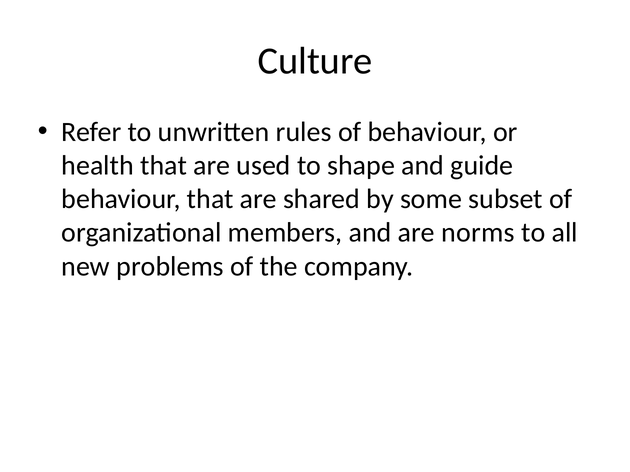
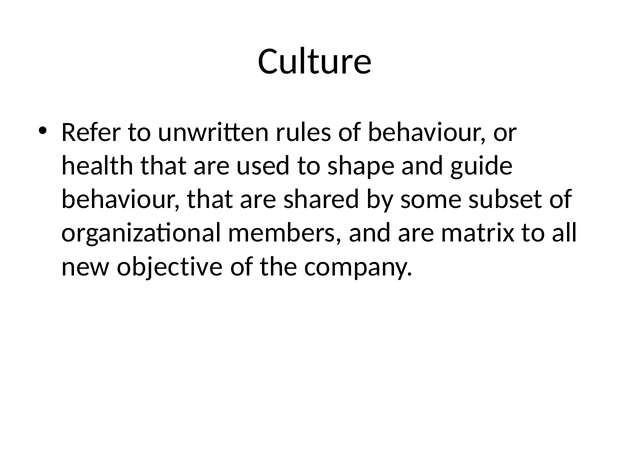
norms: norms -> matrix
problems: problems -> objective
